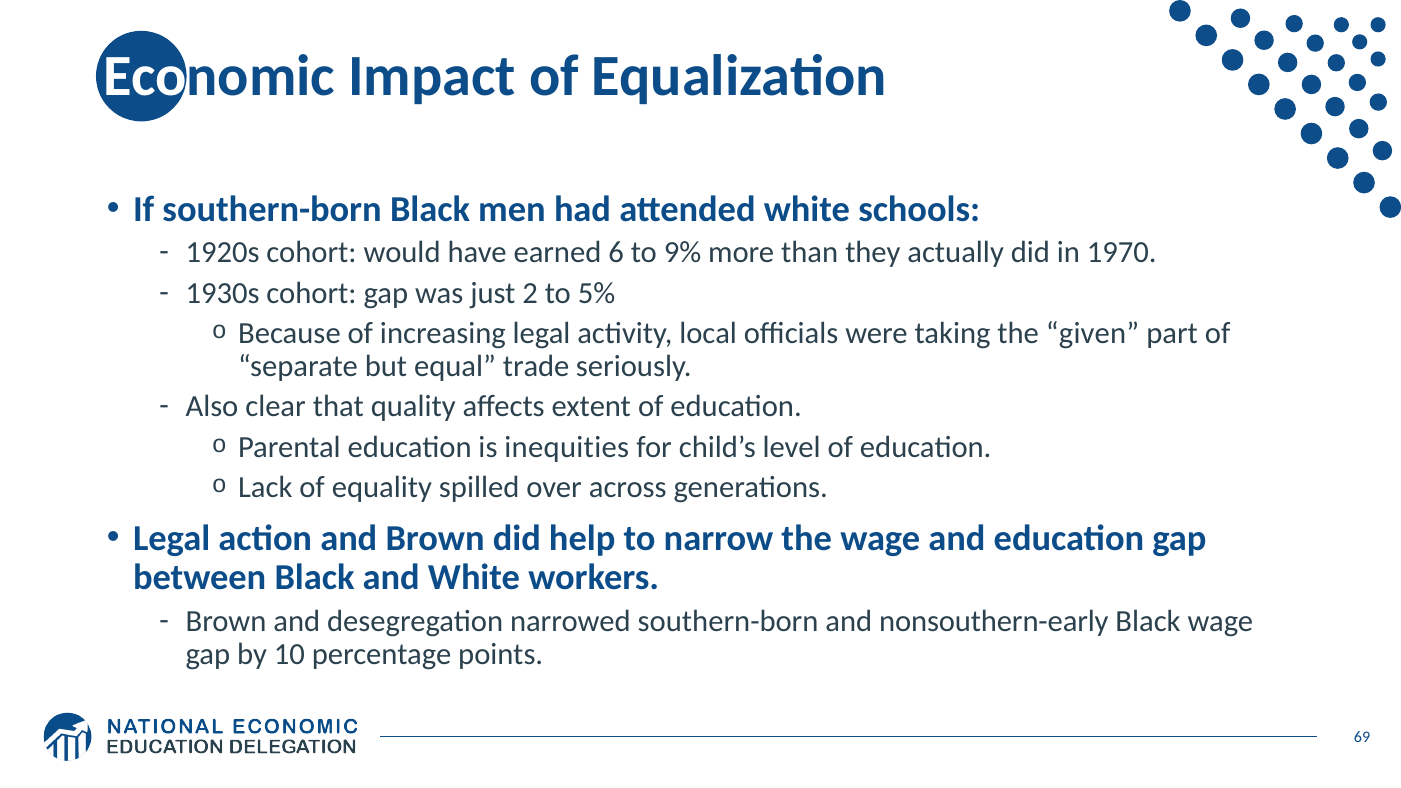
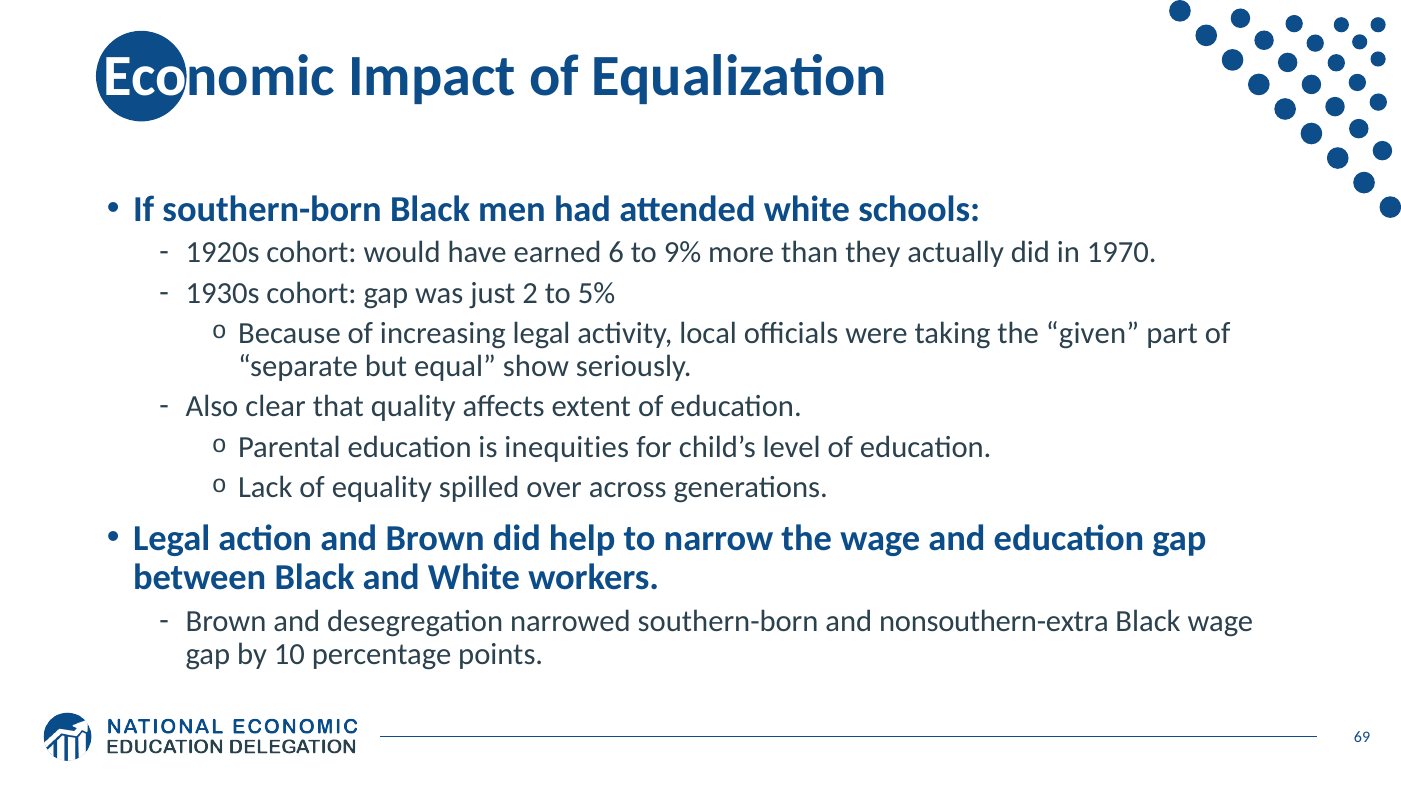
trade: trade -> show
nonsouthern-early: nonsouthern-early -> nonsouthern-extra
